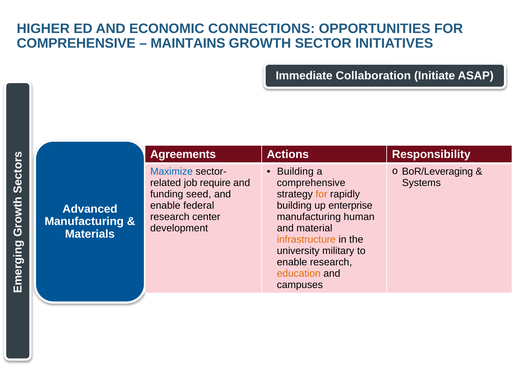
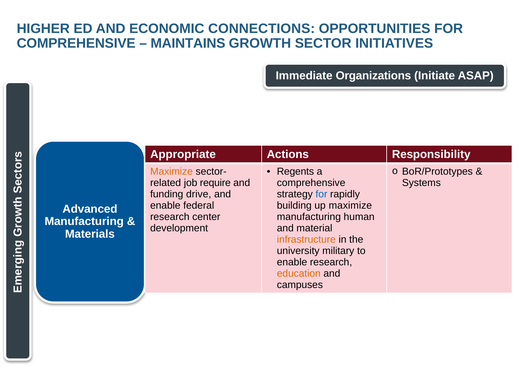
Collaboration: Collaboration -> Organizations
Agreements: Agreements -> Appropriate
Maximize at (171, 172) colour: blue -> orange
Building at (295, 172): Building -> Regents
BoR/Leveraging: BoR/Leveraging -> BoR/Prototypes
seed: seed -> drive
for at (321, 194) colour: orange -> blue
up enterprise: enterprise -> maximize
